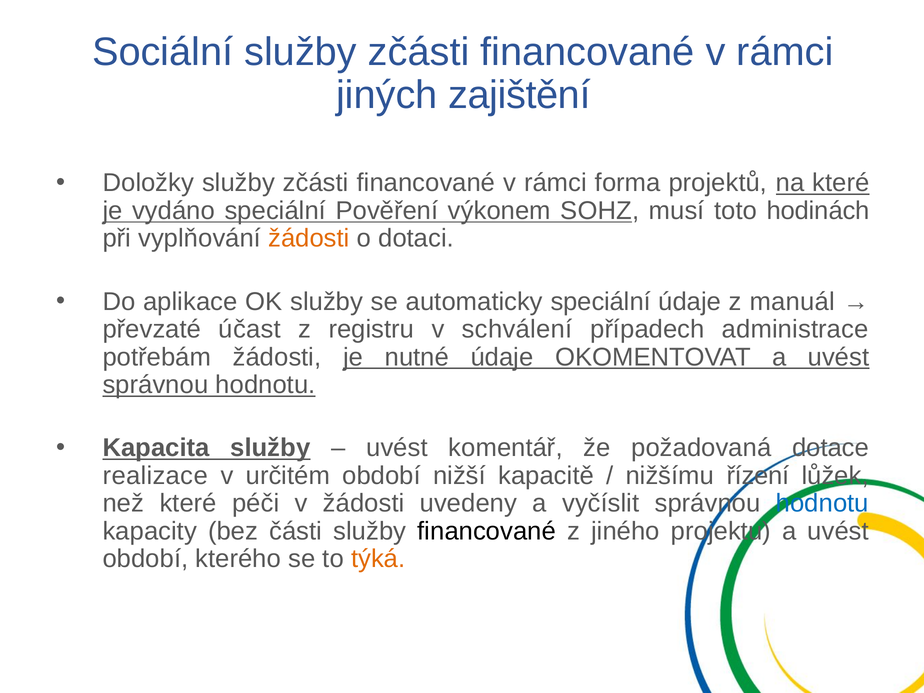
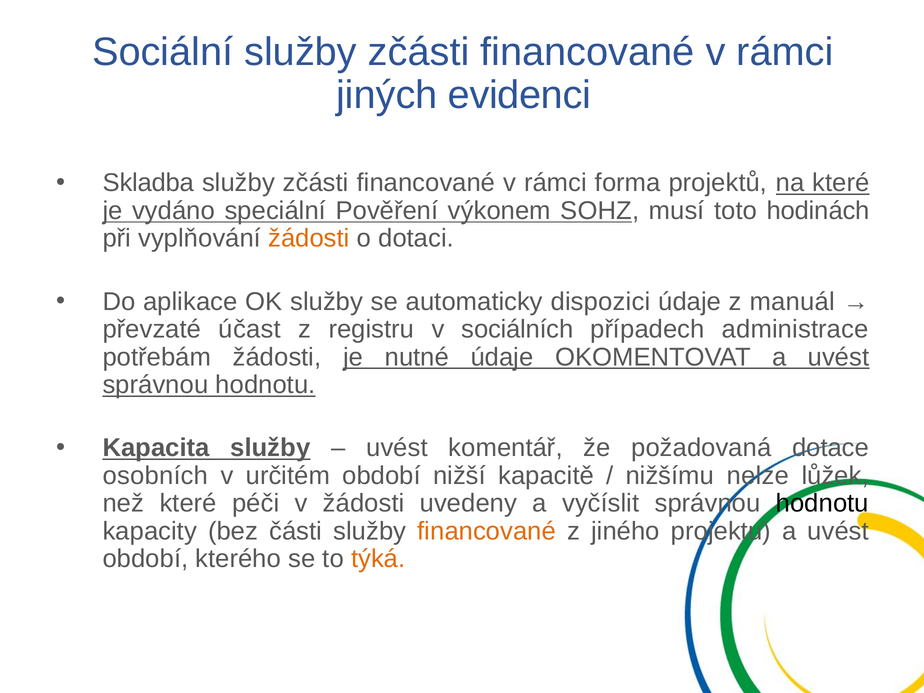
zajištění: zajištění -> evidenci
Doložky: Doložky -> Skladba
automaticky speciální: speciální -> dispozici
schválení: schválení -> sociálních
realizace: realizace -> osobních
řízení: řízení -> nelze
hodnotu at (822, 503) colour: blue -> black
financované at (487, 531) colour: black -> orange
